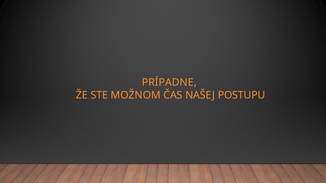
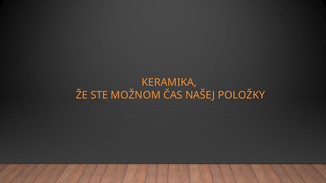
PRÍPADNE: PRÍPADNE -> KERAMIKA
POSTUPU: POSTUPU -> POLOŽKY
